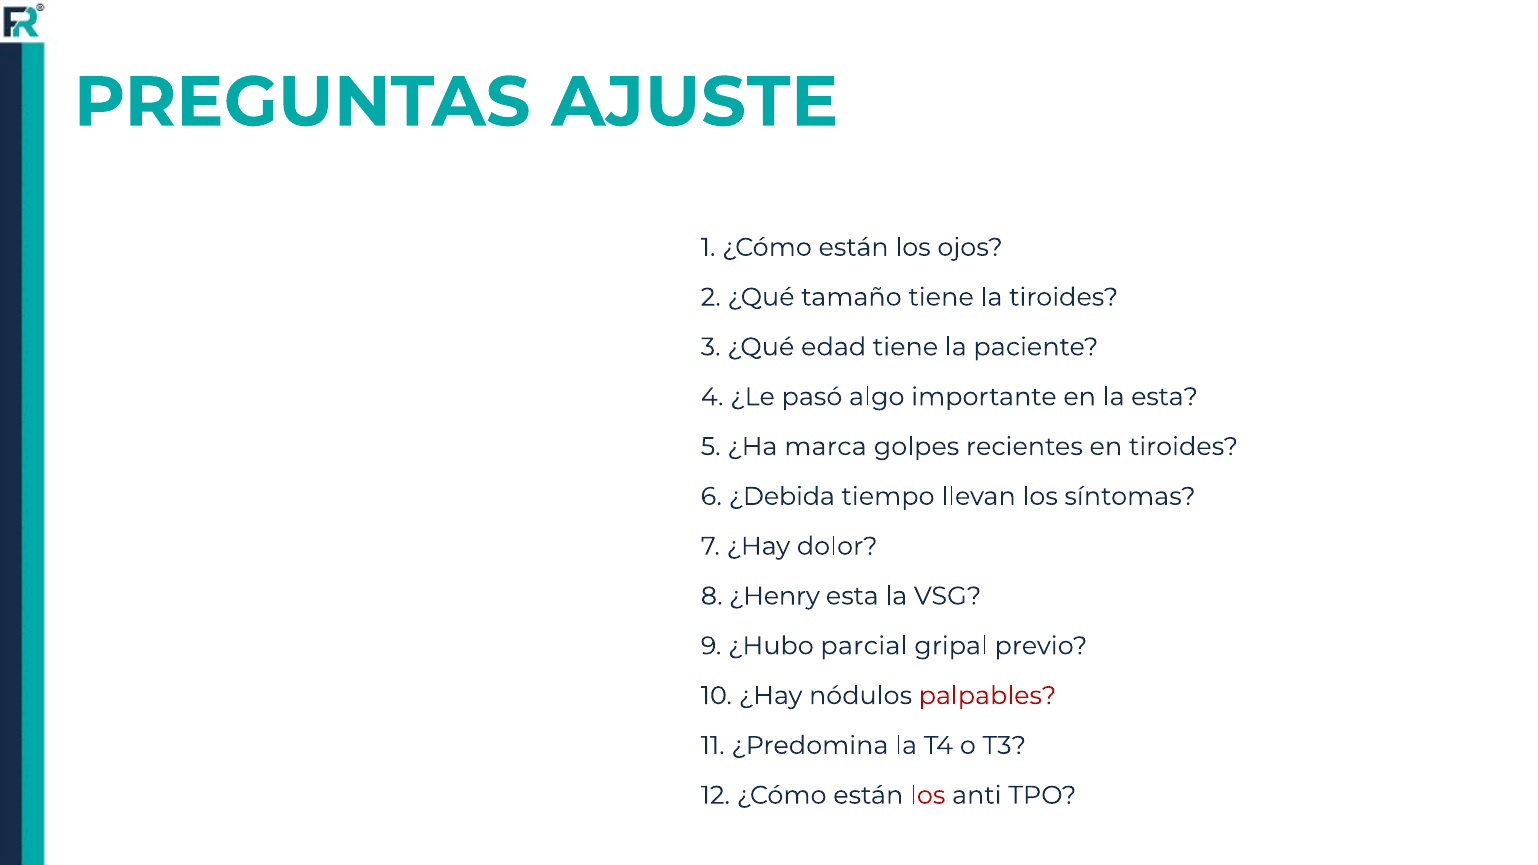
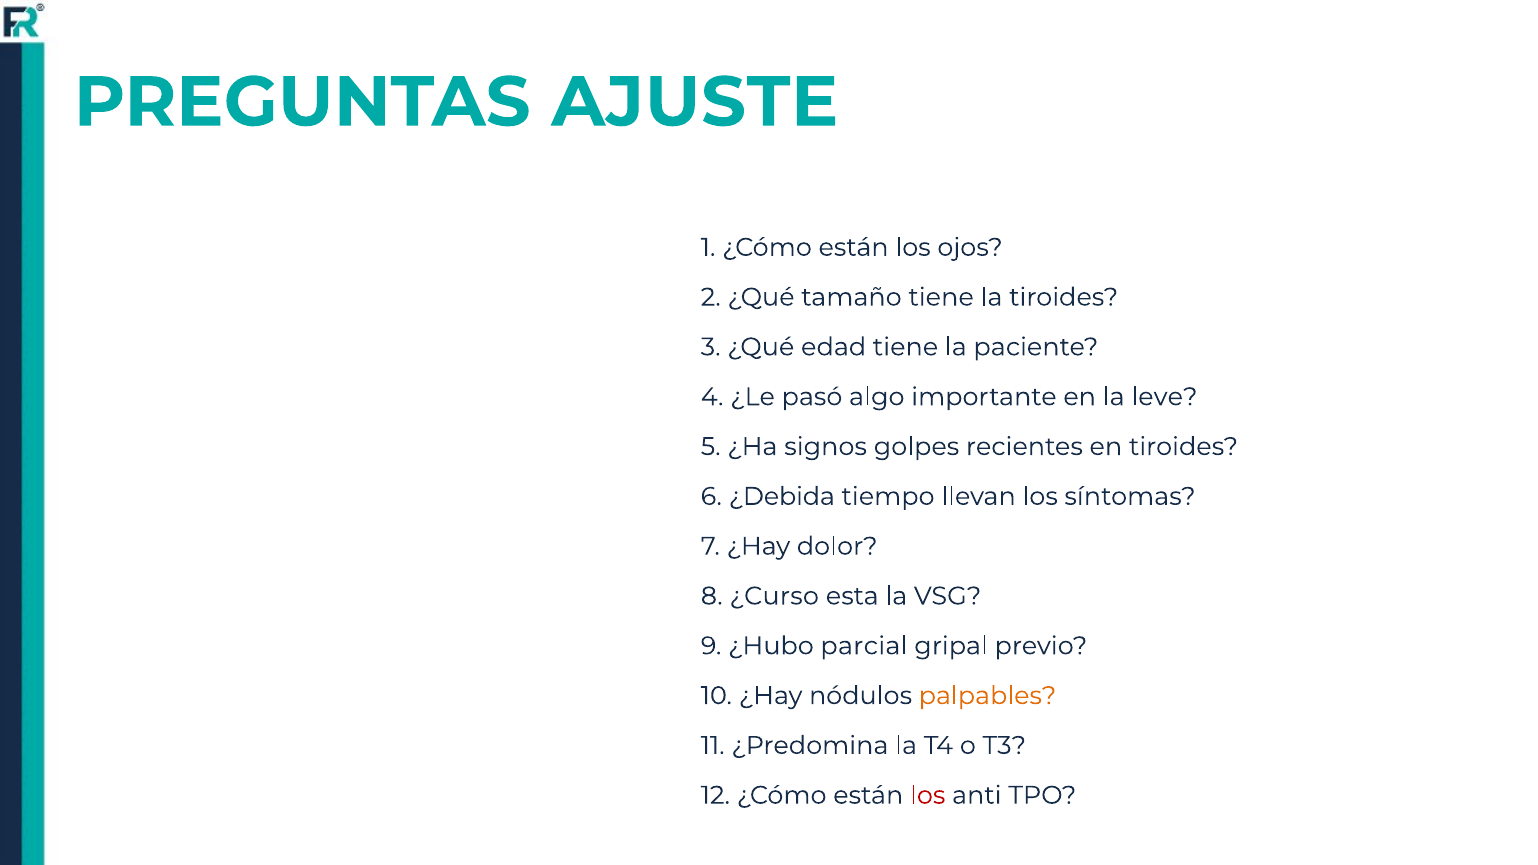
la esta: esta -> leve
marca: marca -> signos
¿Henry: ¿Henry -> ¿Curso
palpables colour: red -> orange
